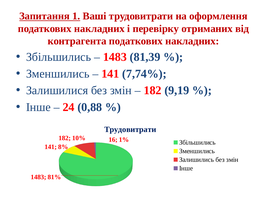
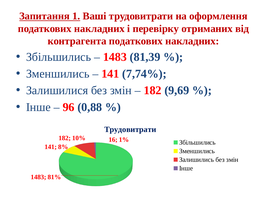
9,19: 9,19 -> 9,69
24: 24 -> 96
